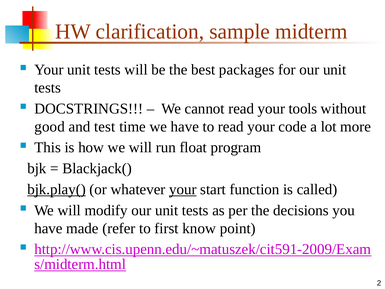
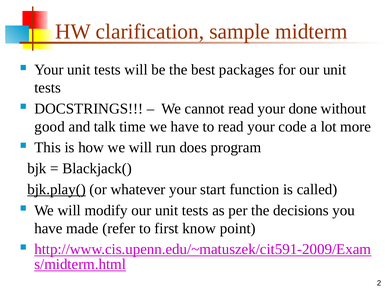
tools: tools -> done
test: test -> talk
float: float -> does
your at (183, 189) underline: present -> none
